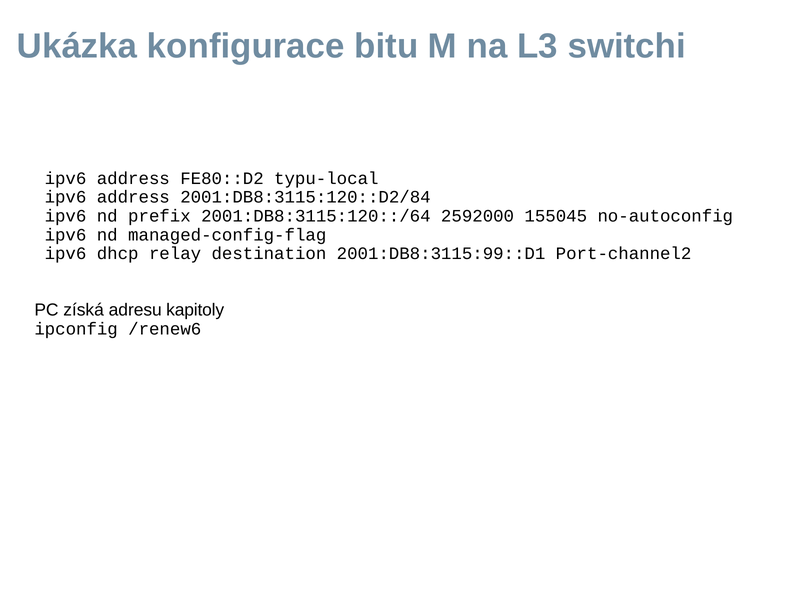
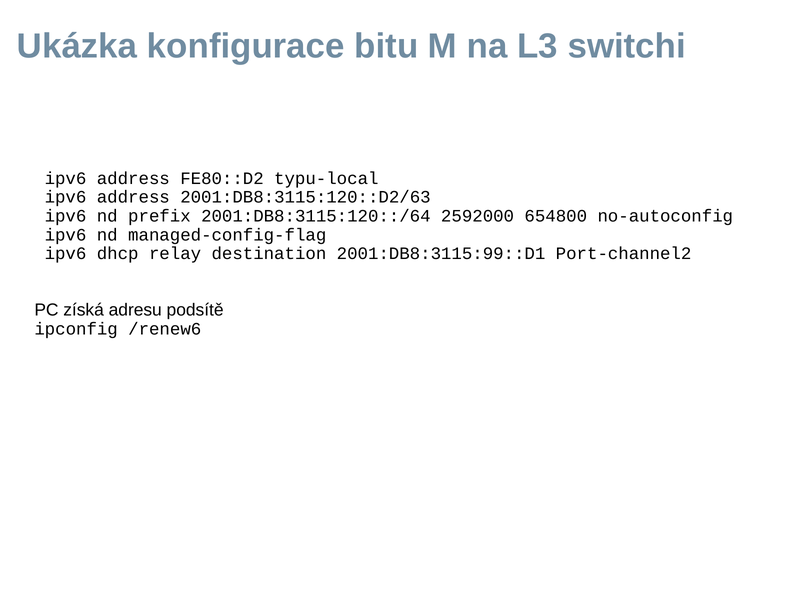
2001:DB8:3115:120::D2/84: 2001:DB8:3115:120::D2/84 -> 2001:DB8:3115:120::D2/63
155045: 155045 -> 654800
kapitoly: kapitoly -> podsítě
